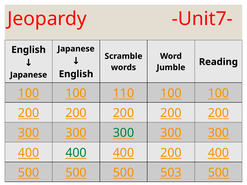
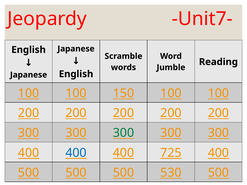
110: 110 -> 150
400 at (76, 153) colour: green -> blue
400 200: 200 -> 725
503: 503 -> 530
